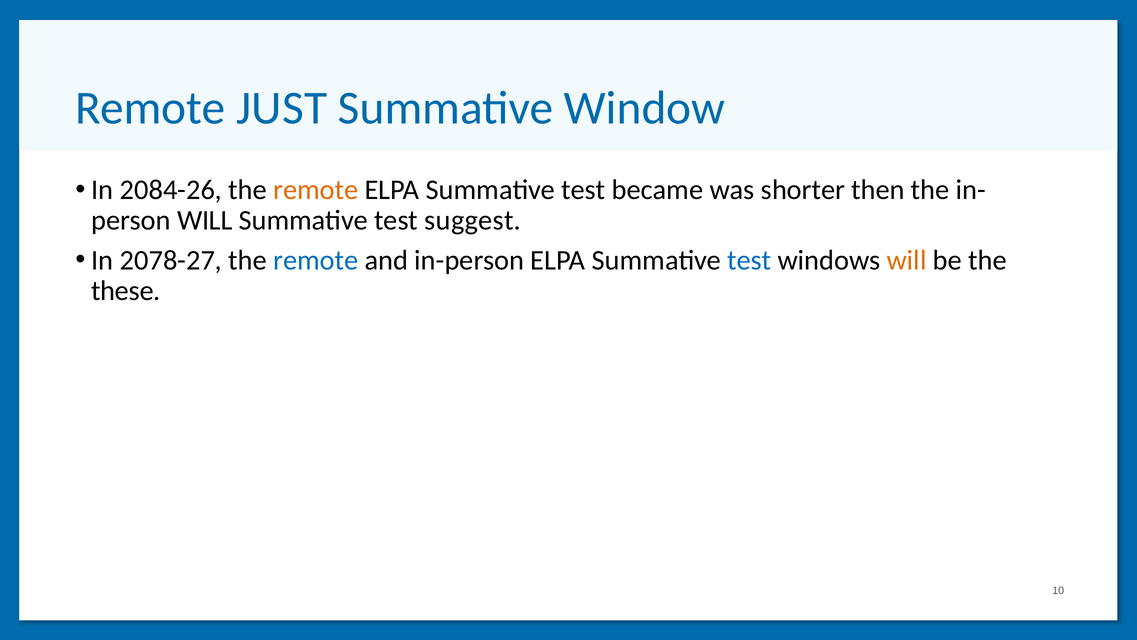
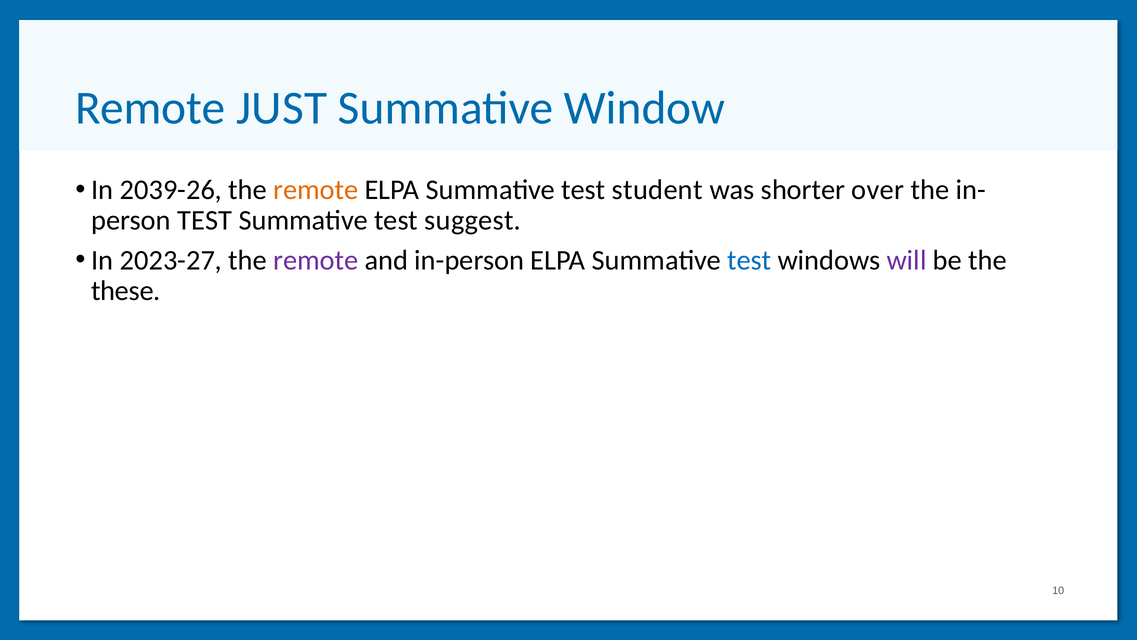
2084-26: 2084-26 -> 2039-26
became: became -> student
then: then -> over
WILL at (205, 220): WILL -> TEST
2078-27: 2078-27 -> 2023-27
remote at (316, 260) colour: blue -> purple
will at (907, 260) colour: orange -> purple
